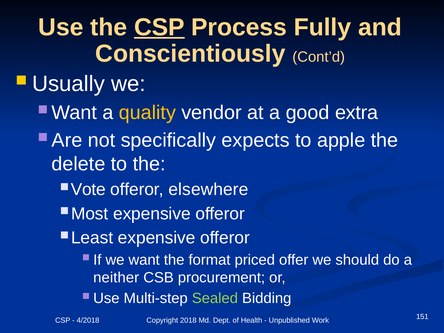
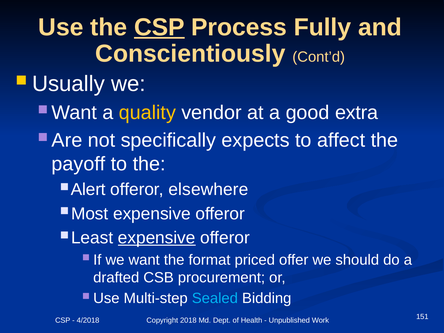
apple: apple -> affect
delete: delete -> payoff
Vote: Vote -> Alert
expensive at (157, 238) underline: none -> present
neither: neither -> drafted
Sealed colour: light green -> light blue
